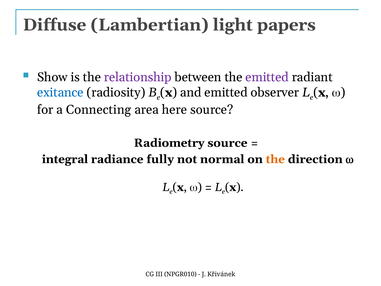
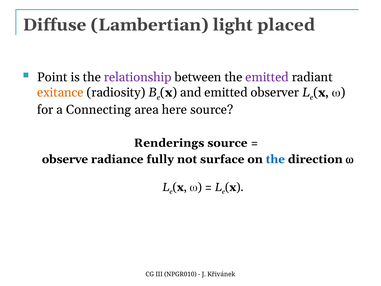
papers: papers -> placed
Show: Show -> Point
exitance colour: blue -> orange
Radiometry: Radiometry -> Renderings
integral: integral -> observe
normal: normal -> surface
the at (275, 159) colour: orange -> blue
